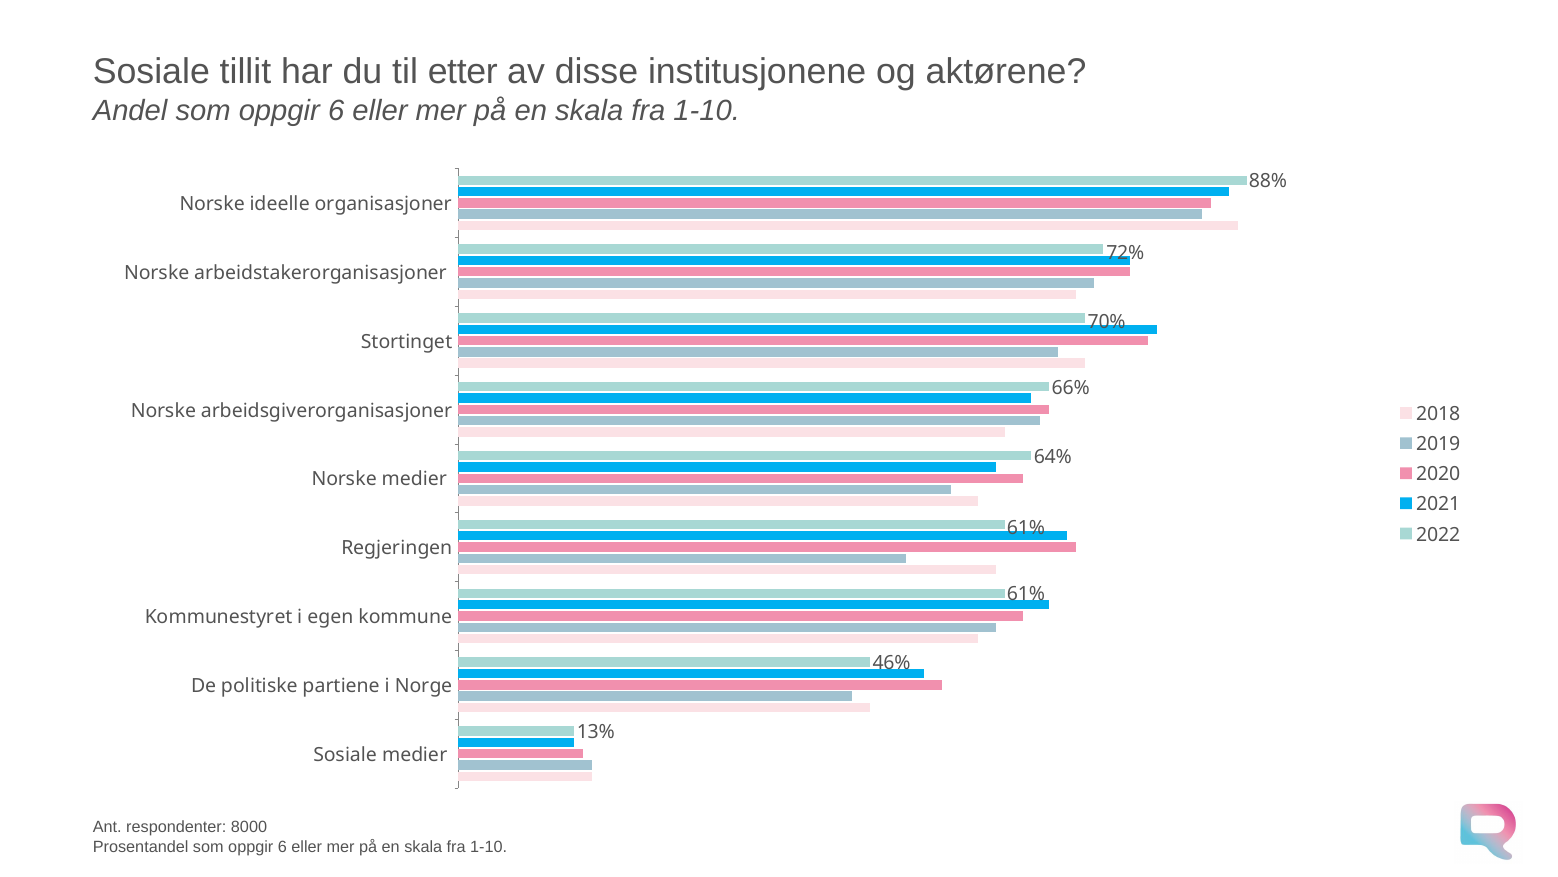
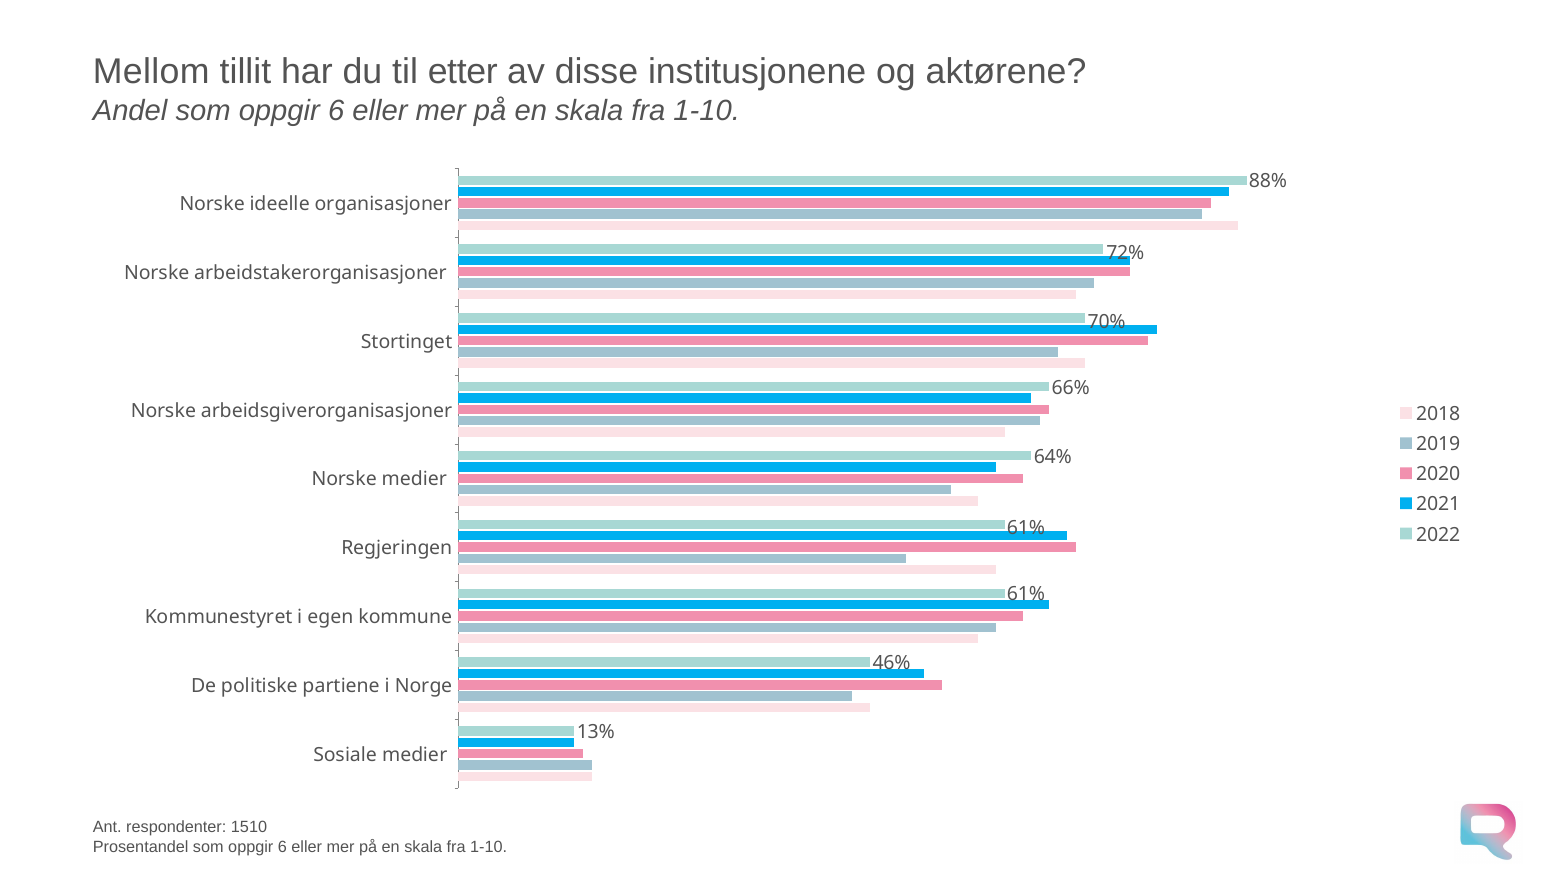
Sosiale at (151, 72): Sosiale -> Mellom
8000: 8000 -> 1510
